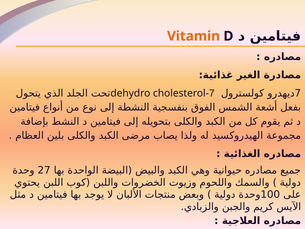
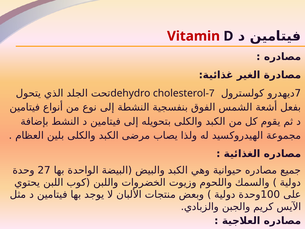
Vitamin colour: orange -> red
